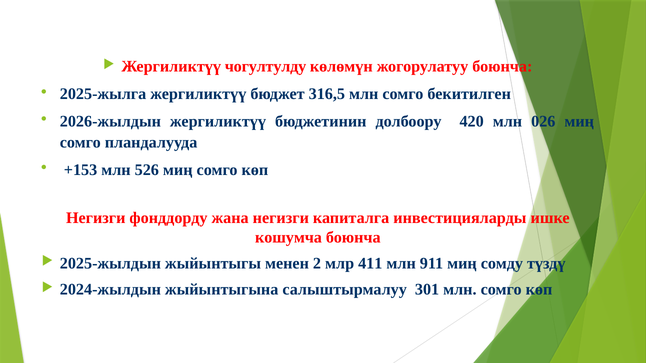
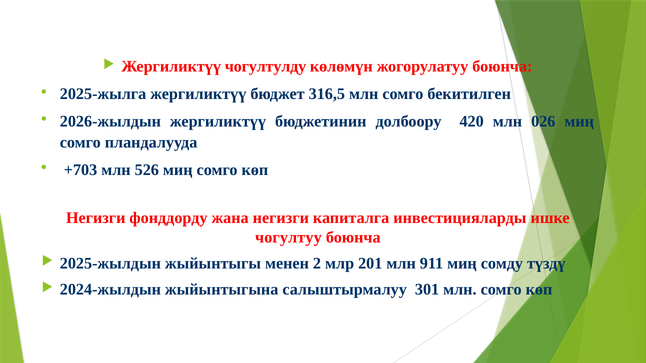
+153: +153 -> +703
кошумча: кошумча -> чогултуу
411: 411 -> 201
